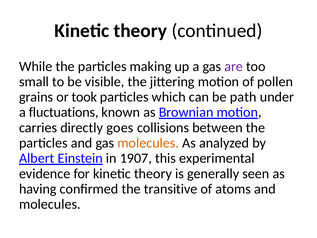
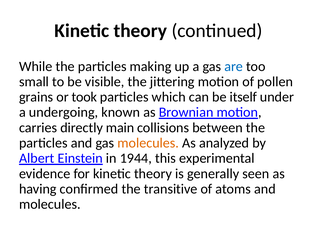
are colour: purple -> blue
path: path -> itself
fluctuations: fluctuations -> undergoing
goes: goes -> main
1907: 1907 -> 1944
